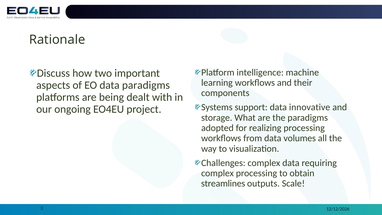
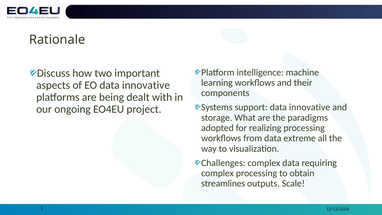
EO data paradigms: paradigms -> innovative
volumes: volumes -> extreme
